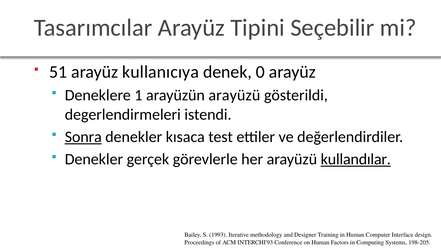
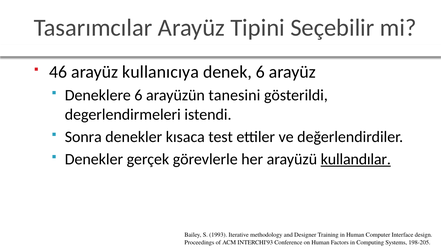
51: 51 -> 46
denek 0: 0 -> 6
Deneklere 1: 1 -> 6
arayüzün arayüzü: arayüzü -> tanesini
Sonra underline: present -> none
